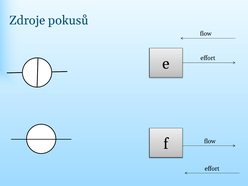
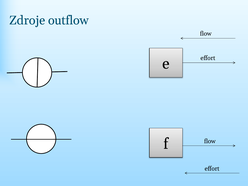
pokusů: pokusů -> outflow
